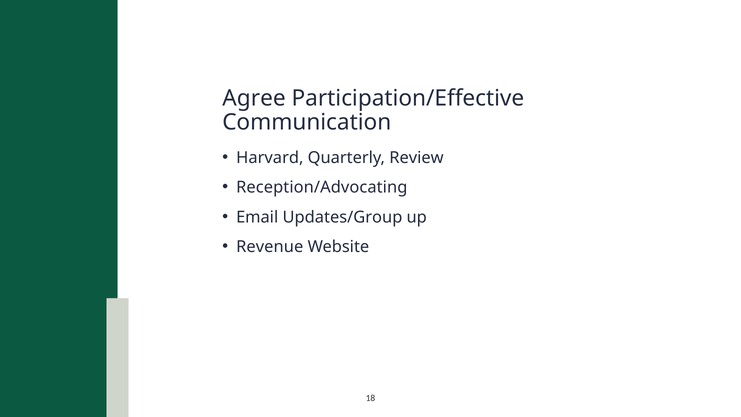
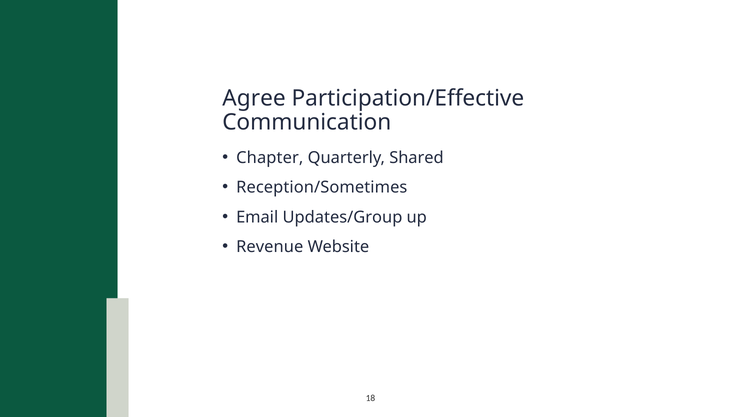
Harvard: Harvard -> Chapter
Review: Review -> Shared
Reception/Advocating: Reception/Advocating -> Reception/Sometimes
